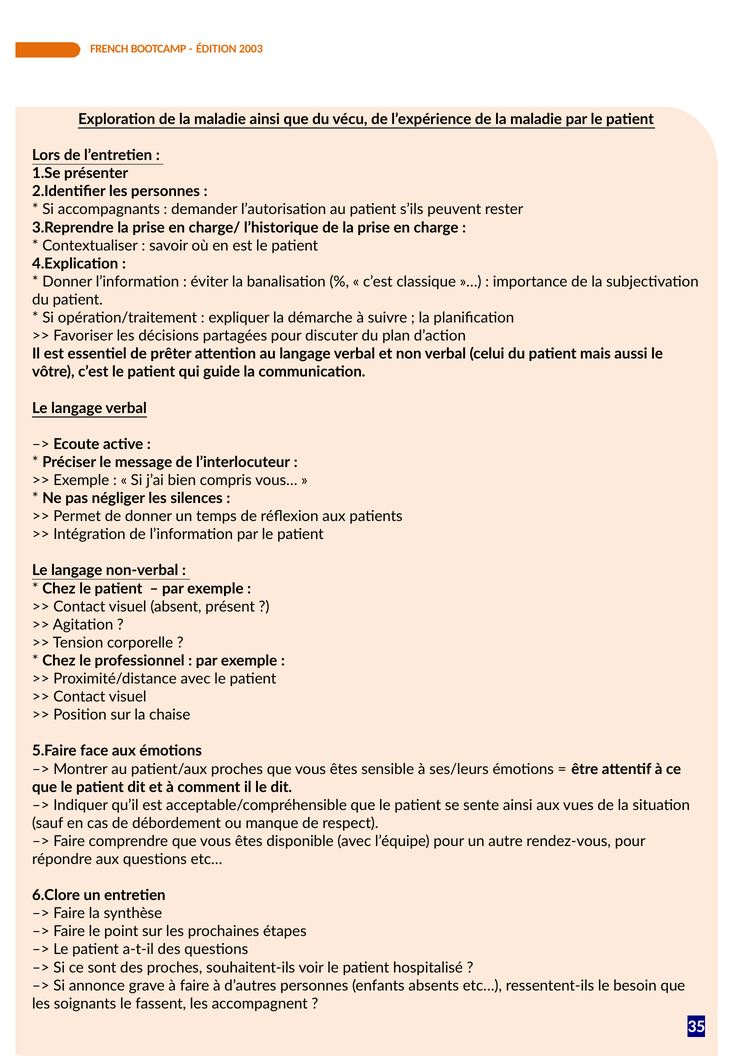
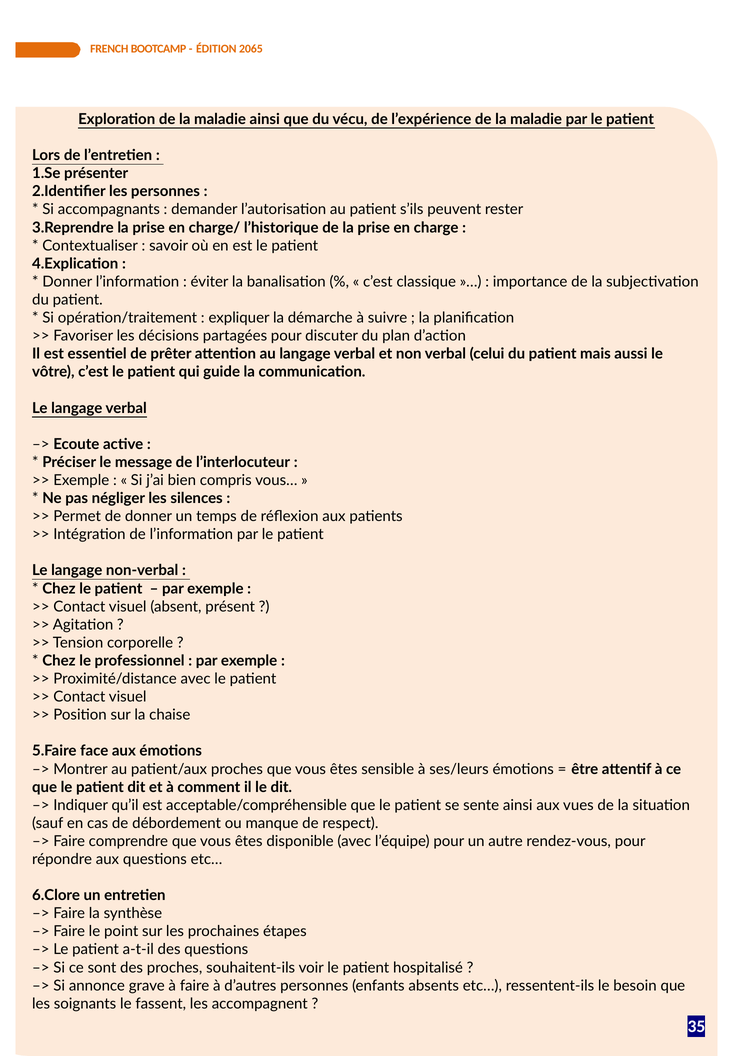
2003: 2003 -> 2065
